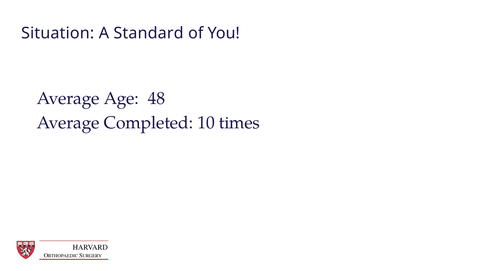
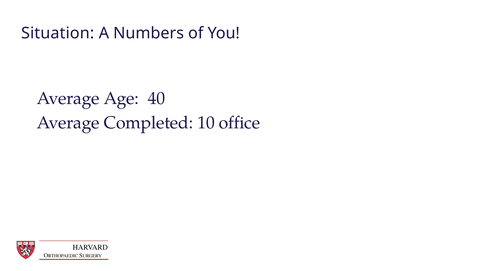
Standard: Standard -> Numbers
48: 48 -> 40
times: times -> office
